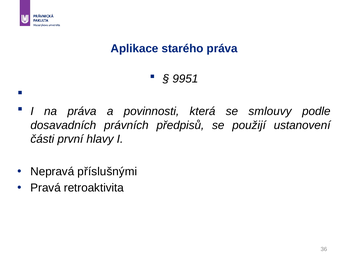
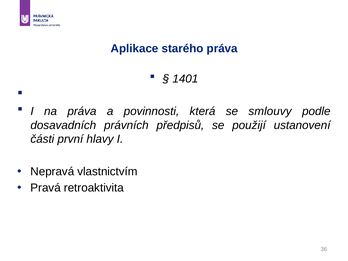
9951: 9951 -> 1401
příslušnými: příslušnými -> vlastnictvím
